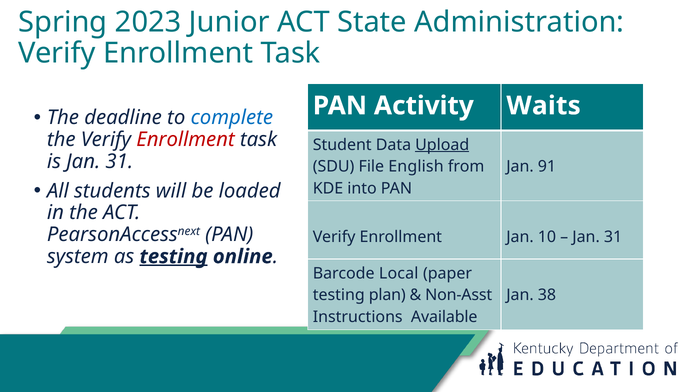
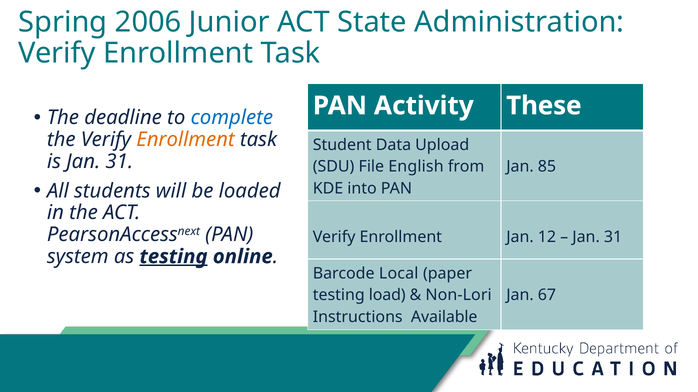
2023: 2023 -> 2006
Waits: Waits -> These
Enrollment at (186, 140) colour: red -> orange
Upload underline: present -> none
91: 91 -> 85
10: 10 -> 12
plan: plan -> load
Non-Asst: Non-Asst -> Non-Lori
38: 38 -> 67
